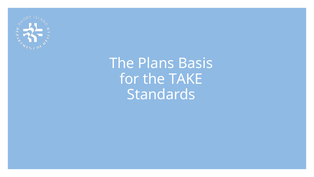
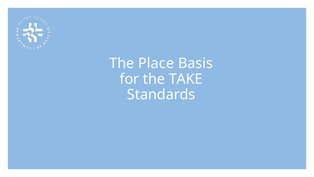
Plans: Plans -> Place
